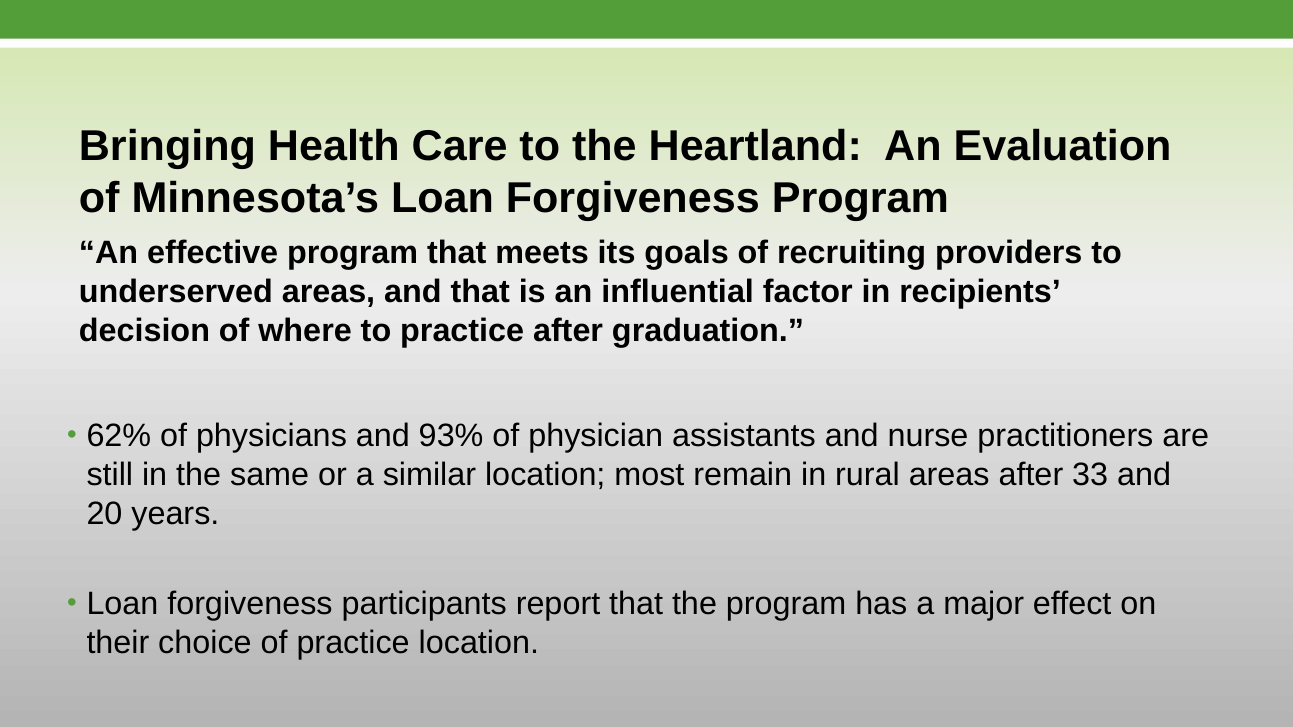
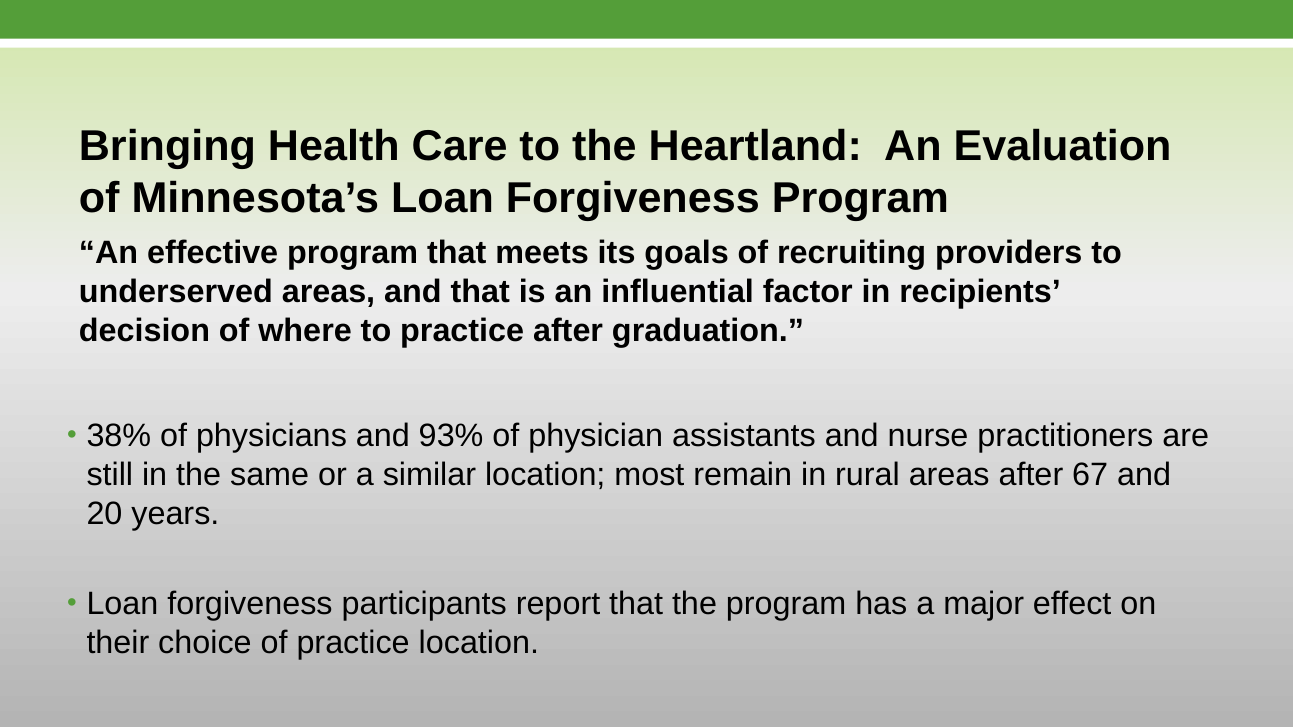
62%: 62% -> 38%
33: 33 -> 67
